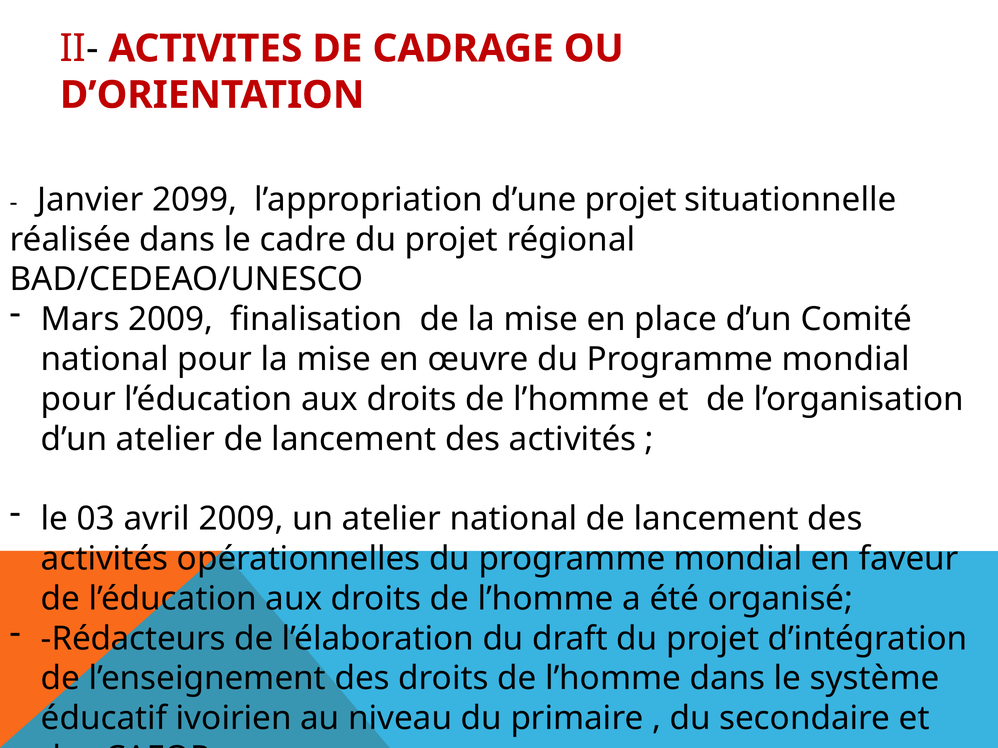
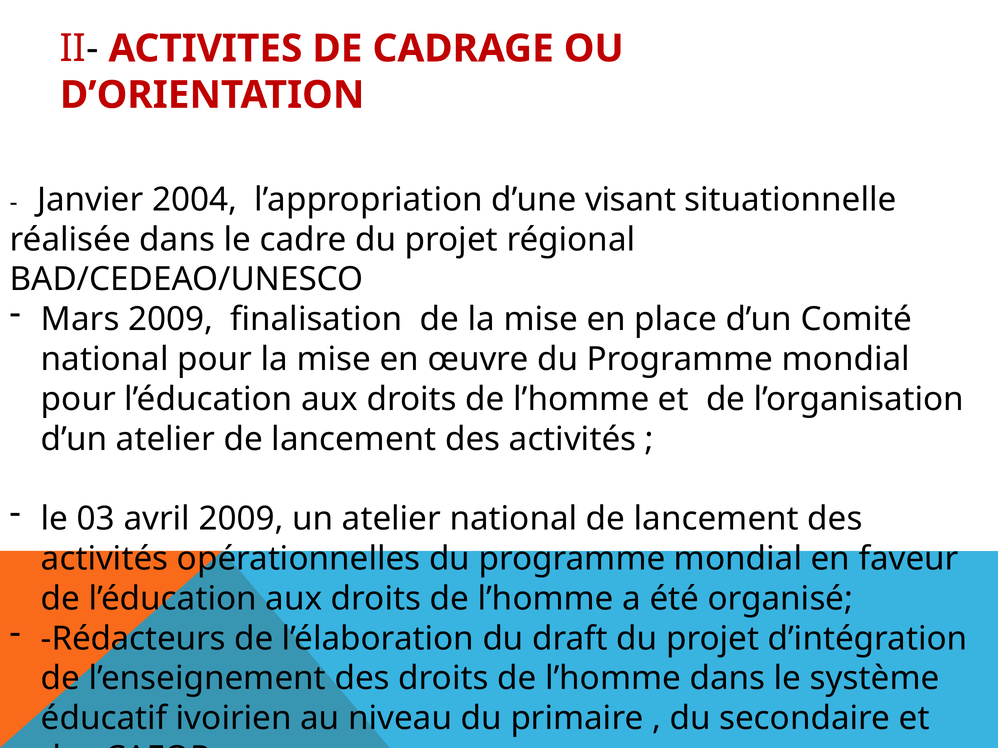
2099: 2099 -> 2004
d’une projet: projet -> visant
